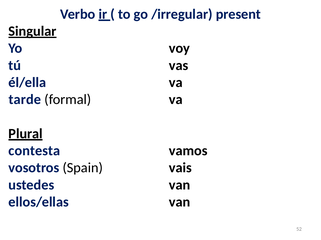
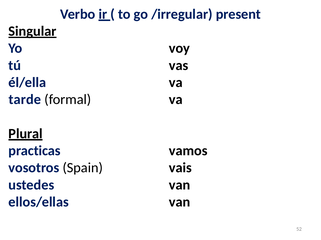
contesta: contesta -> practicas
